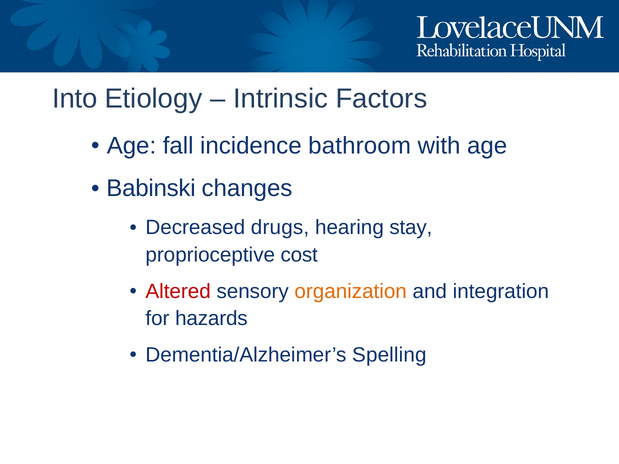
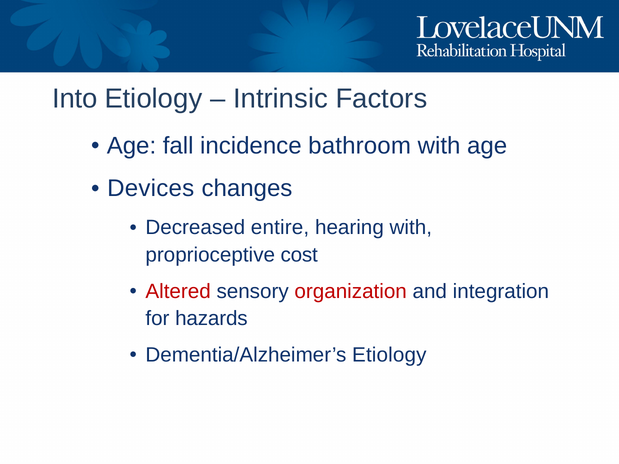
Babinski: Babinski -> Devices
drugs: drugs -> entire
hearing stay: stay -> with
organization colour: orange -> red
Dementia/Alzheimer’s Spelling: Spelling -> Etiology
